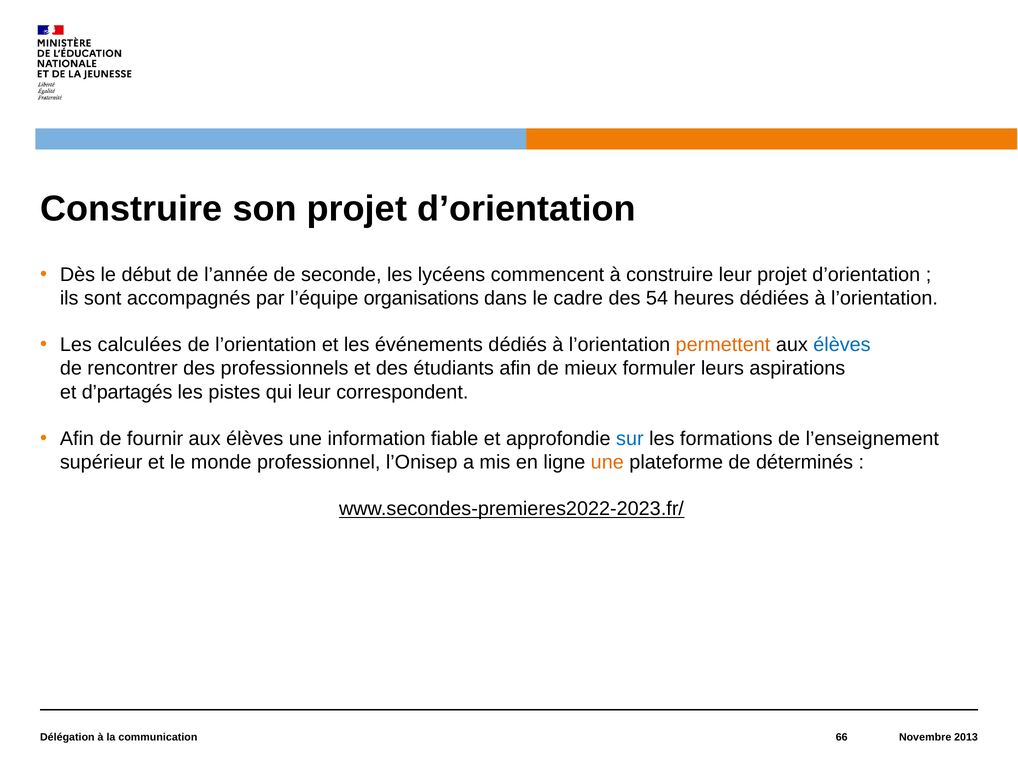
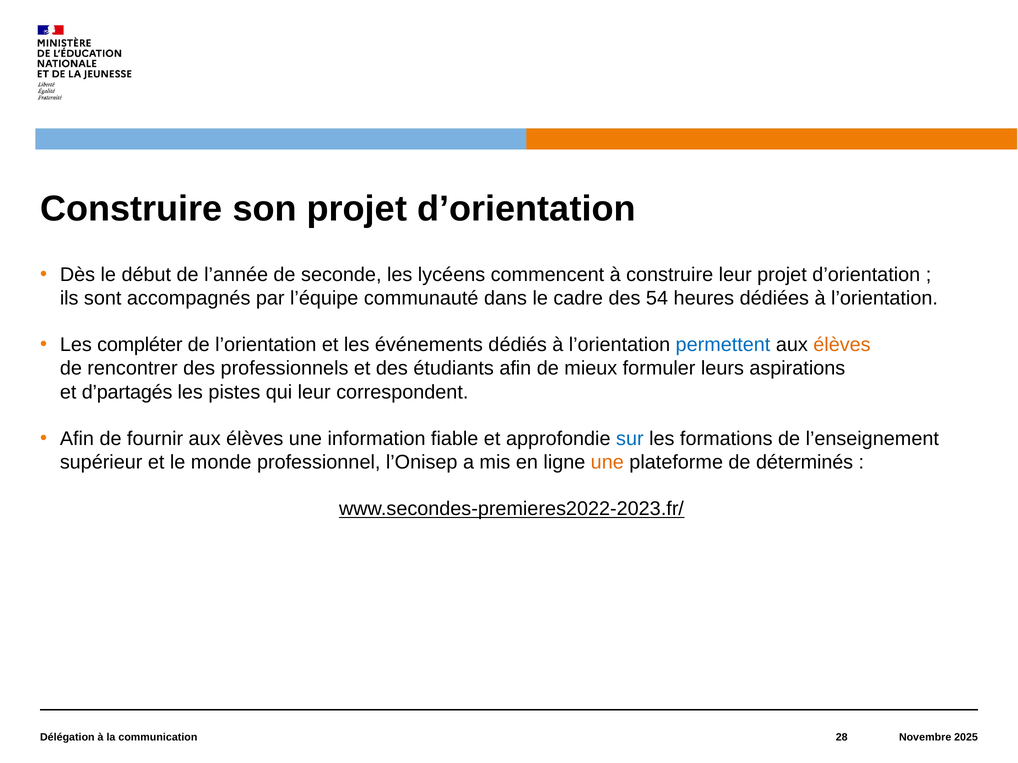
organisations: organisations -> communauté
calculées: calculées -> compléter
permettent colour: orange -> blue
élèves at (842, 345) colour: blue -> orange
66: 66 -> 28
2013: 2013 -> 2025
